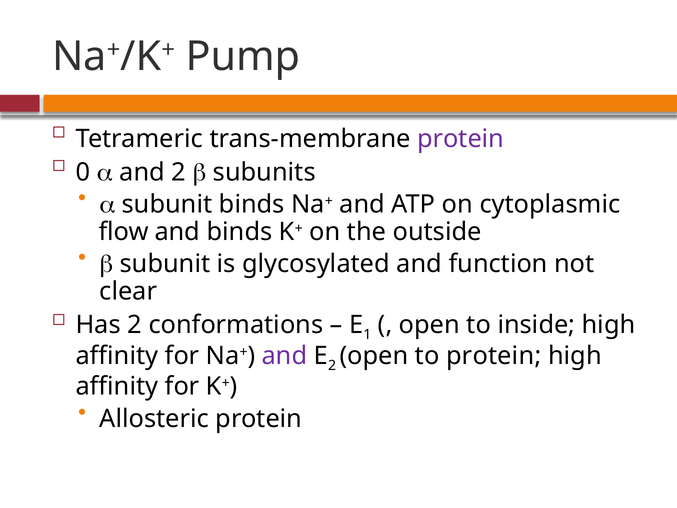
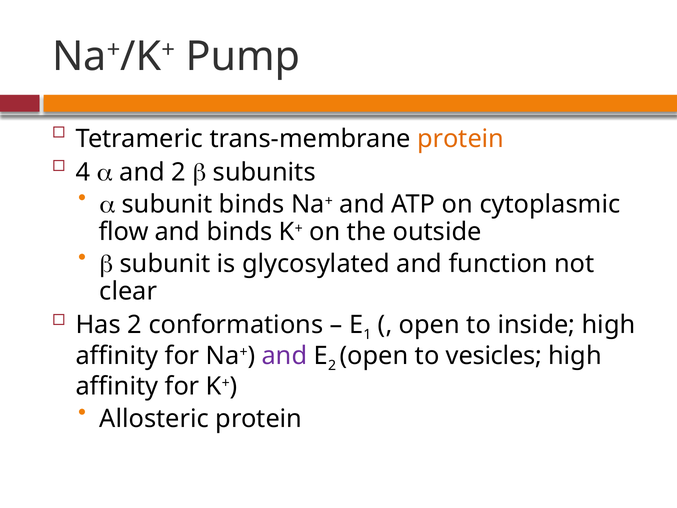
protein at (461, 139) colour: purple -> orange
0: 0 -> 4
to protein: protein -> vesicles
